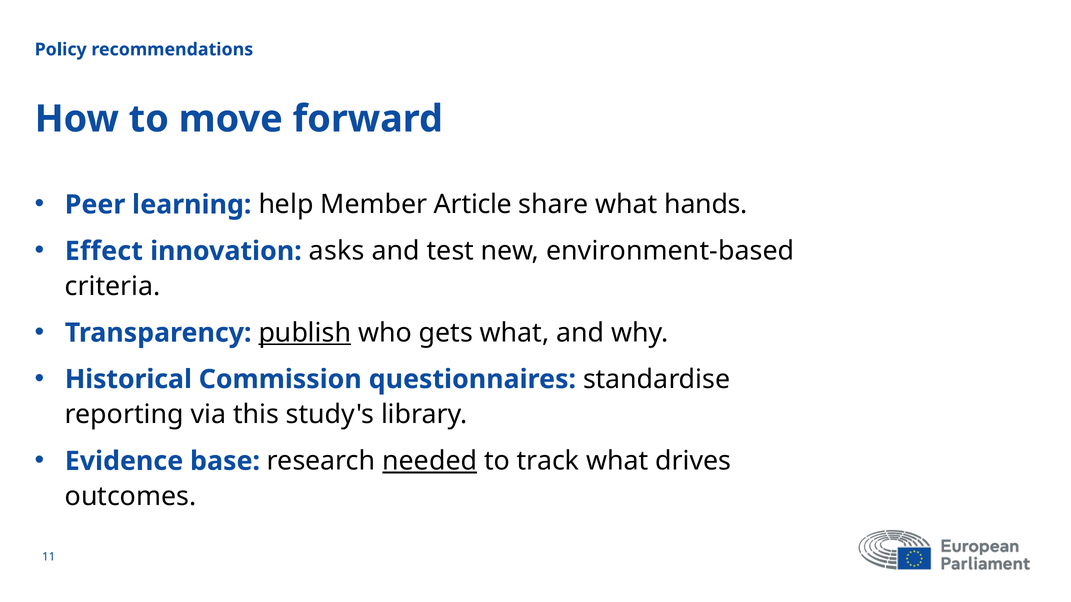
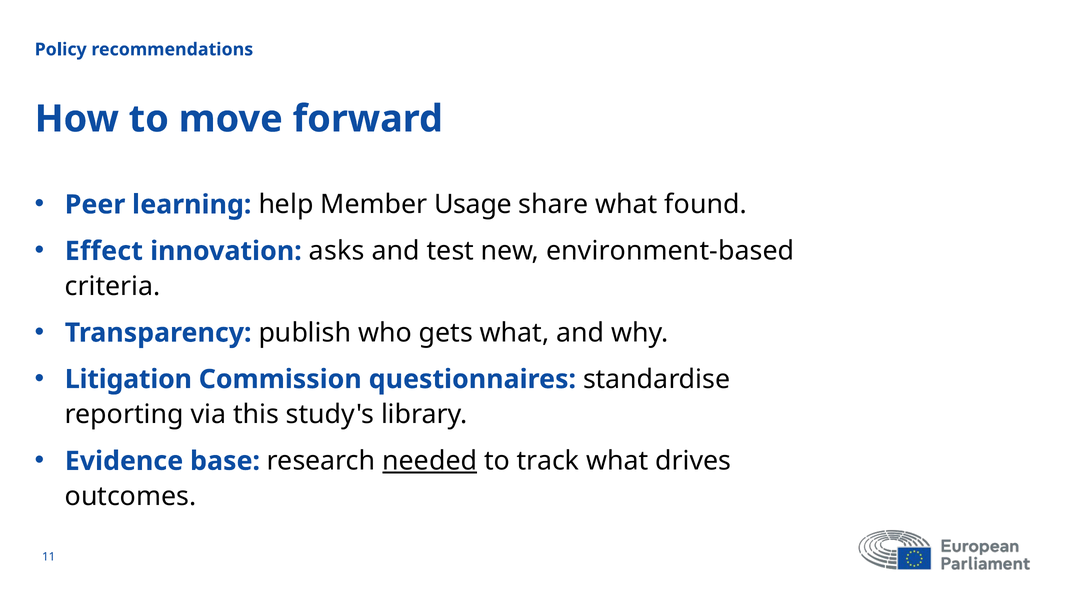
Article: Article -> Usage
hands: hands -> found
publish underline: present -> none
Historical: Historical -> Litigation
